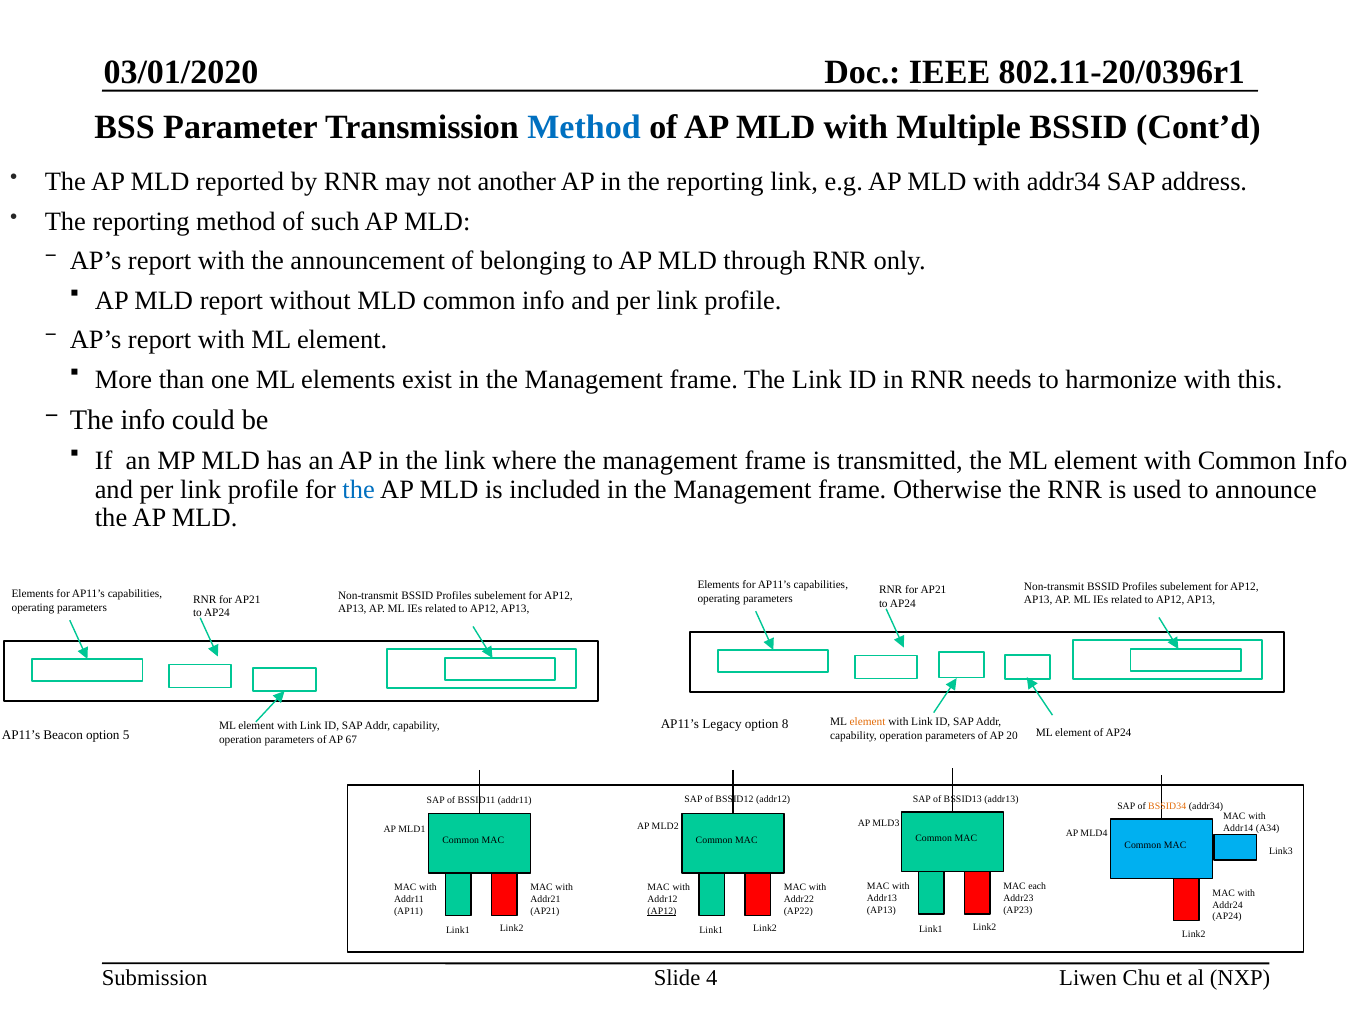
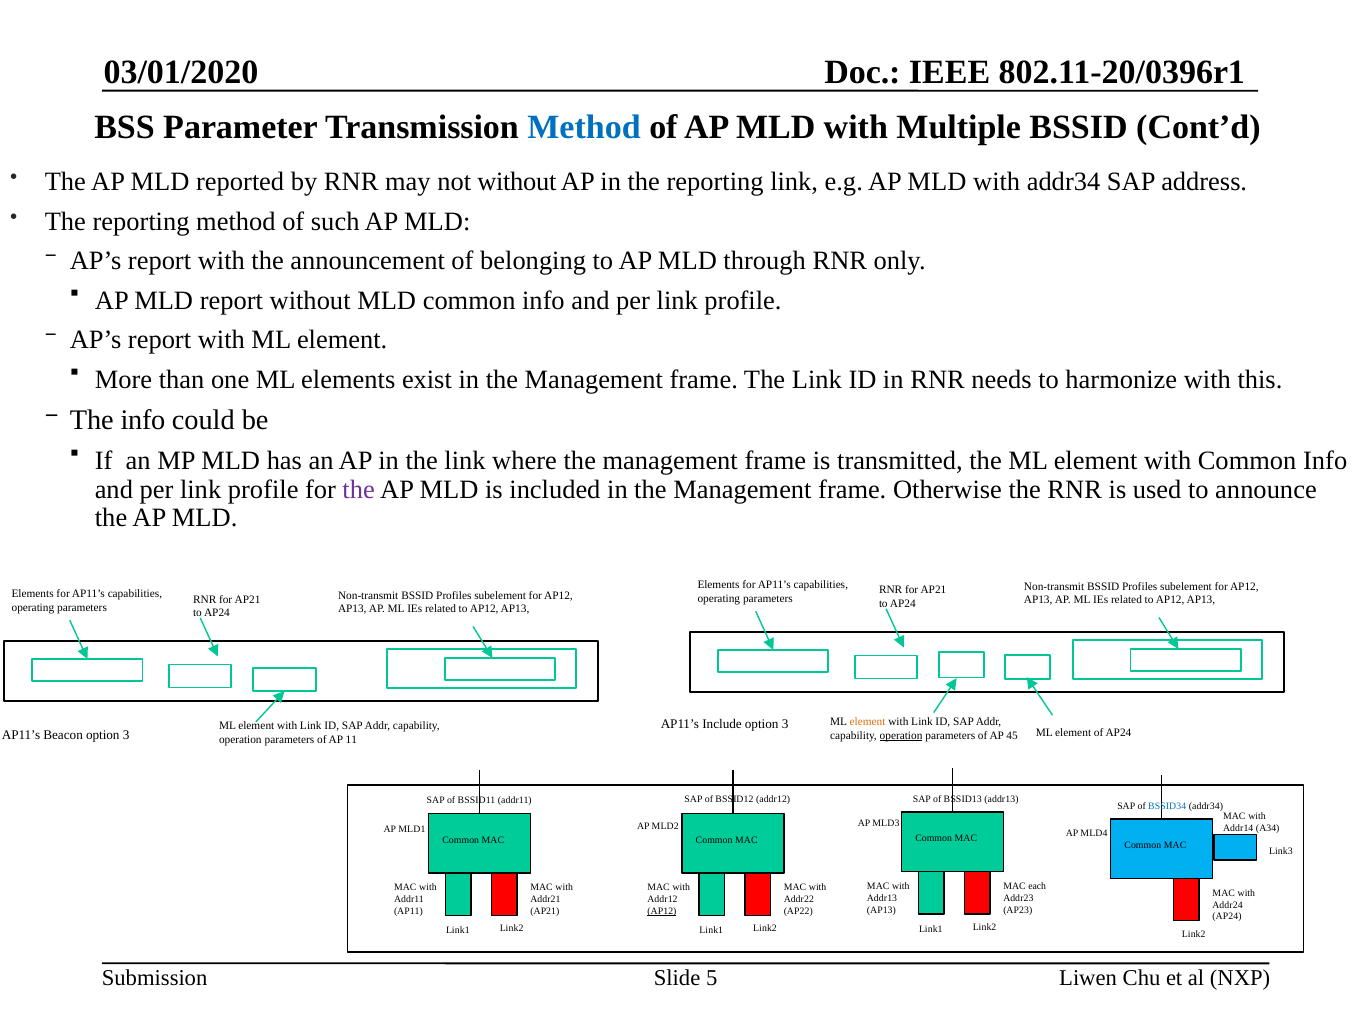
not another: another -> without
the at (359, 489) colour: blue -> purple
Legacy: Legacy -> Include
8 at (785, 724): 8 -> 3
Beacon option 5: 5 -> 3
operation at (901, 736) underline: none -> present
20: 20 -> 45
67: 67 -> 11
BSSID34 colour: orange -> blue
4: 4 -> 5
